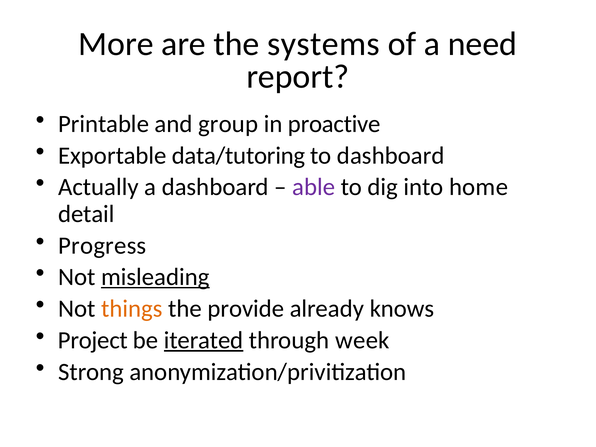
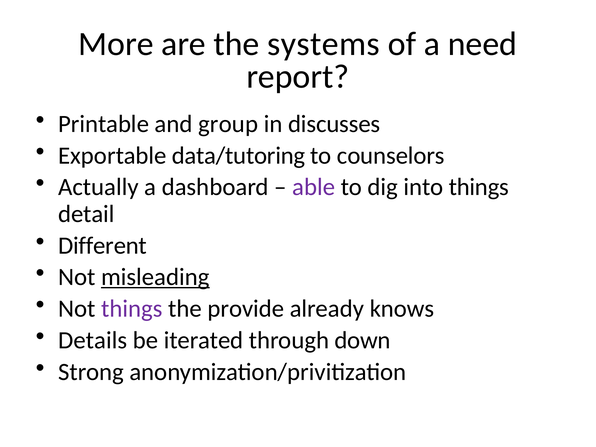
proactive: proactive -> discusses
to dashboard: dashboard -> counselors
into home: home -> things
Progress: Progress -> Different
things at (132, 309) colour: orange -> purple
Project: Project -> Details
iterated underline: present -> none
week: week -> down
